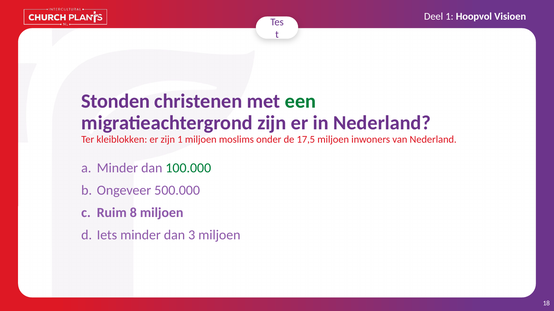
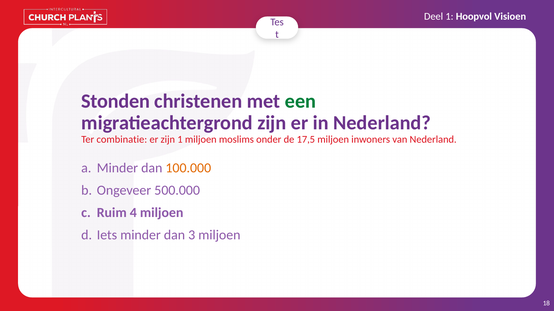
kleiblokken: kleiblokken -> combinatie
100.000 colour: green -> orange
8: 8 -> 4
